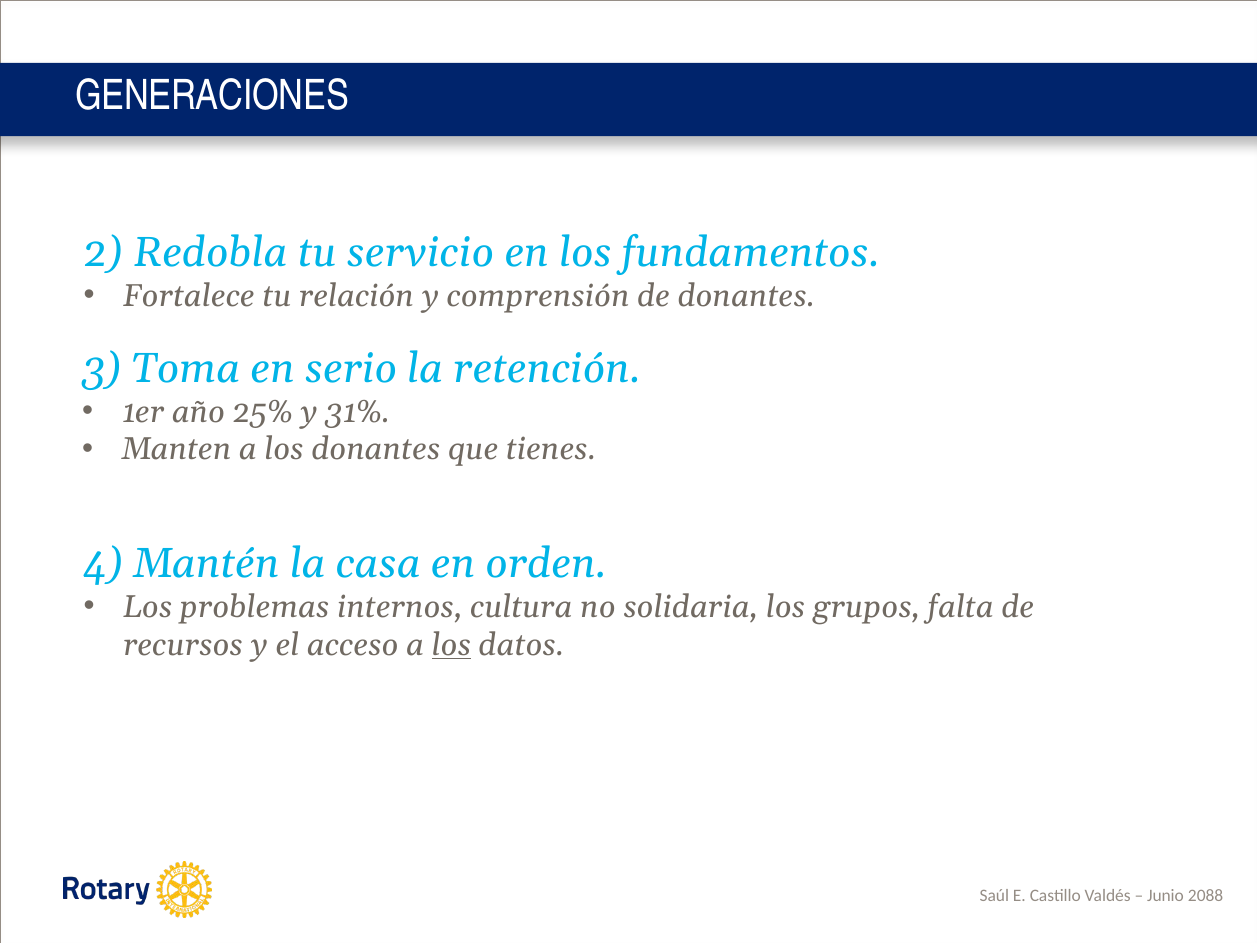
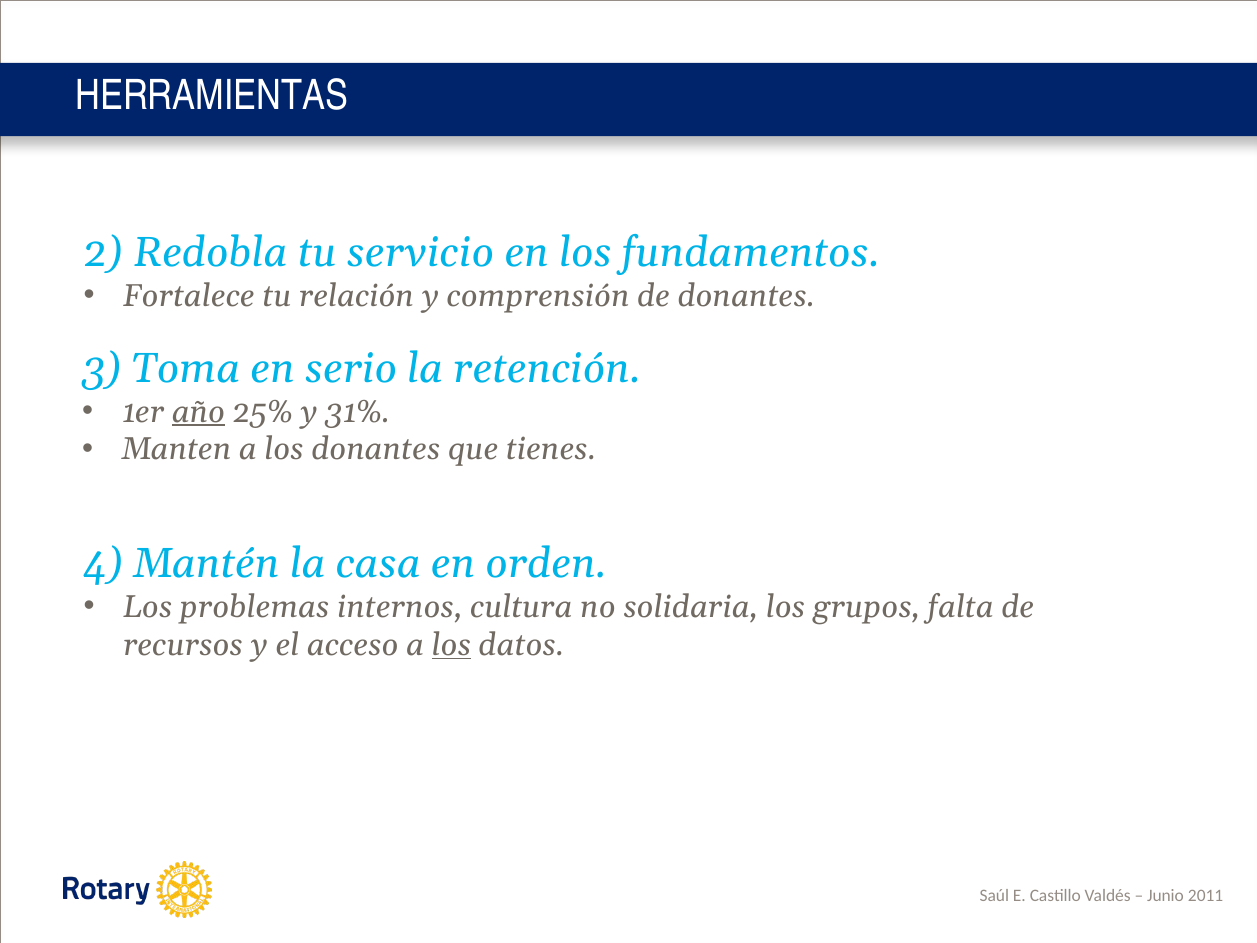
GENERACIONES: GENERACIONES -> HERRAMIENTAS
año underline: none -> present
2088: 2088 -> 2011
